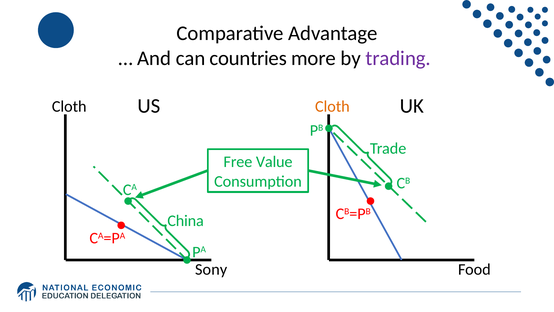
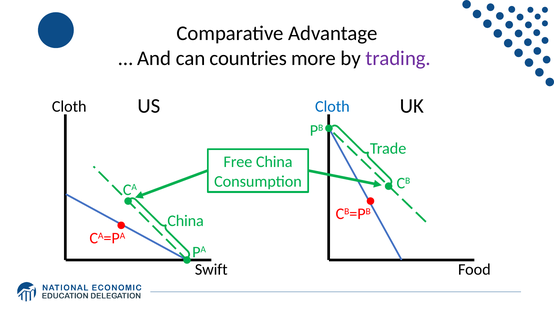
Cloth at (332, 106) colour: orange -> blue
Free Value: Value -> China
Sony: Sony -> Swift
